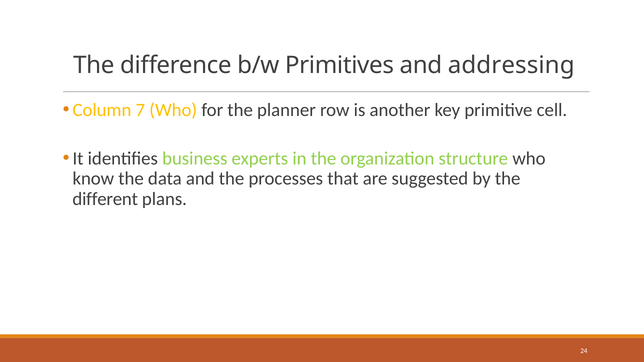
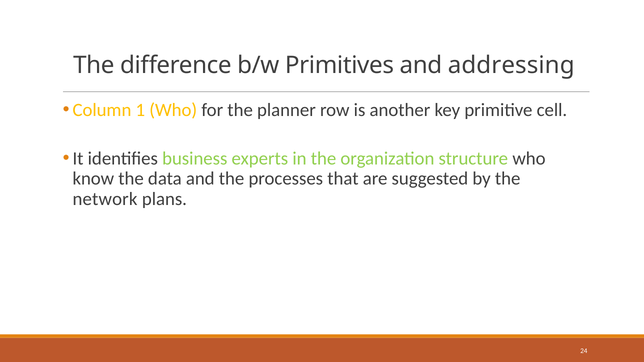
7: 7 -> 1
different: different -> network
